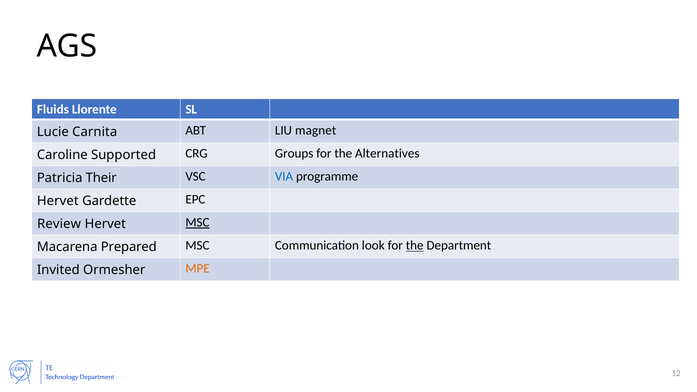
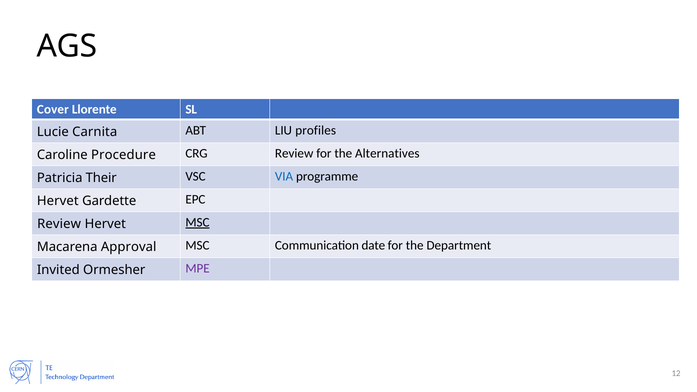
Fluids: Fluids -> Cover
magnet: magnet -> profiles
Supported: Supported -> Procedure
CRG Groups: Groups -> Review
Prepared: Prepared -> Approval
look: look -> date
the at (415, 246) underline: present -> none
MPE colour: orange -> purple
